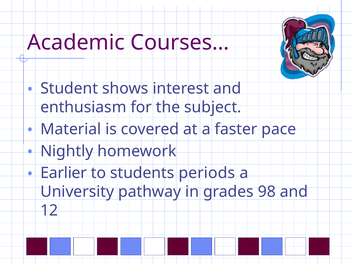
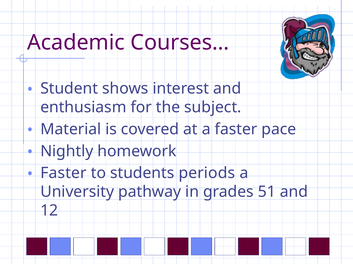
Earlier at (64, 174): Earlier -> Faster
98: 98 -> 51
